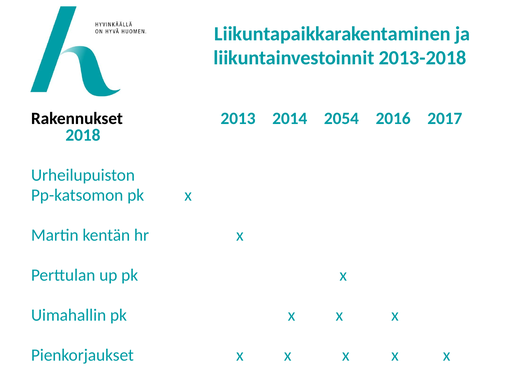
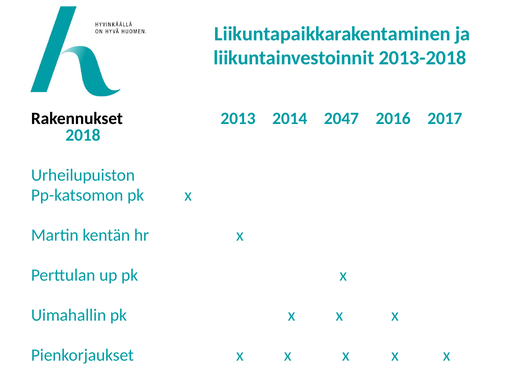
2054: 2054 -> 2047
